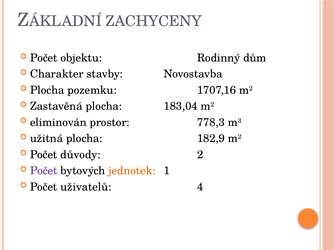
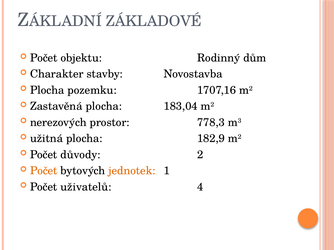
ZACHYCENY: ZACHYCENY -> ZÁKLADOVÉ
eliminován: eliminován -> nerezových
Počet at (44, 171) colour: purple -> orange
